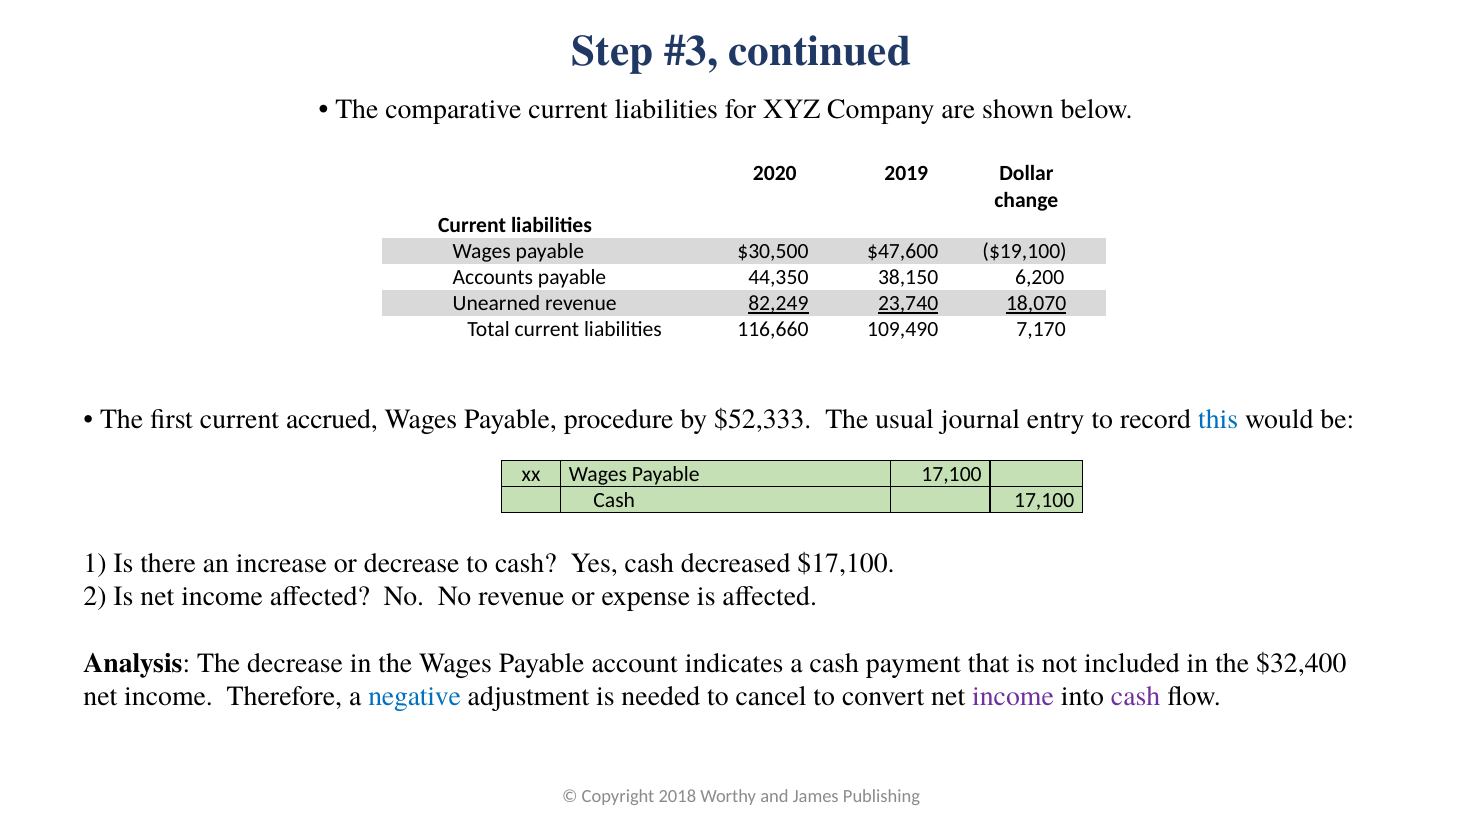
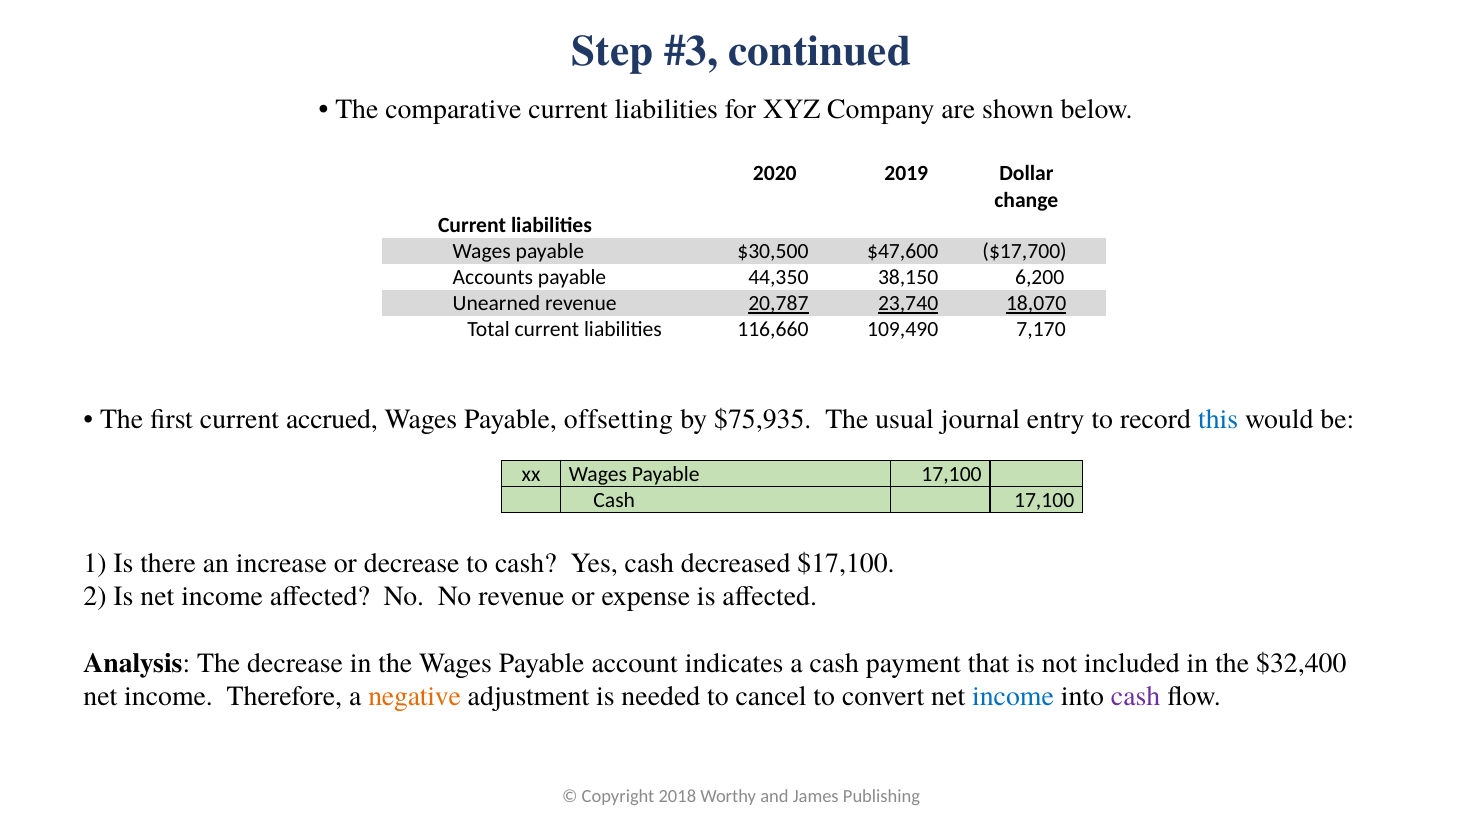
$19,100: $19,100 -> $17,700
82,249: 82,249 -> 20,787
procedure: procedure -> offsetting
$52,333: $52,333 -> $75,935
negative colour: blue -> orange
income at (1013, 697) colour: purple -> blue
